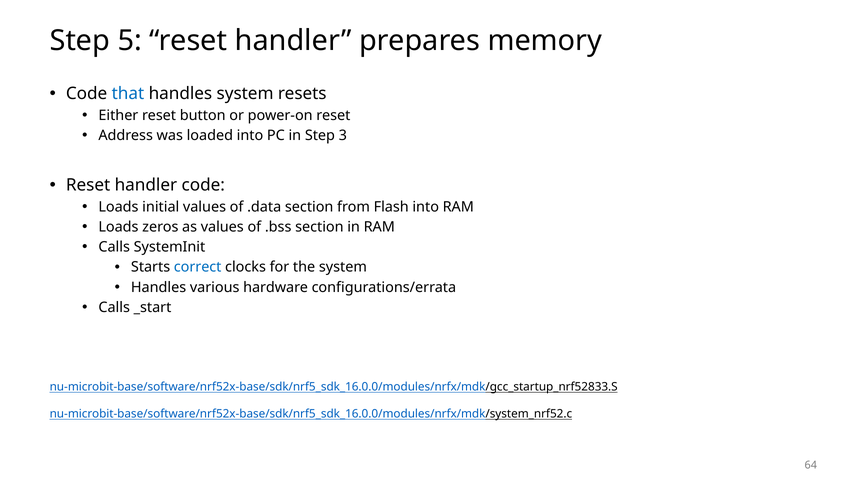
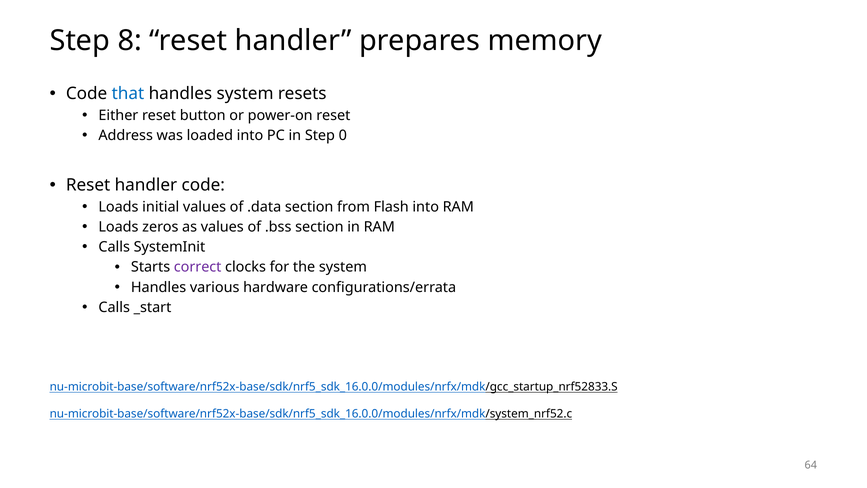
5: 5 -> 8
3: 3 -> 0
correct colour: blue -> purple
